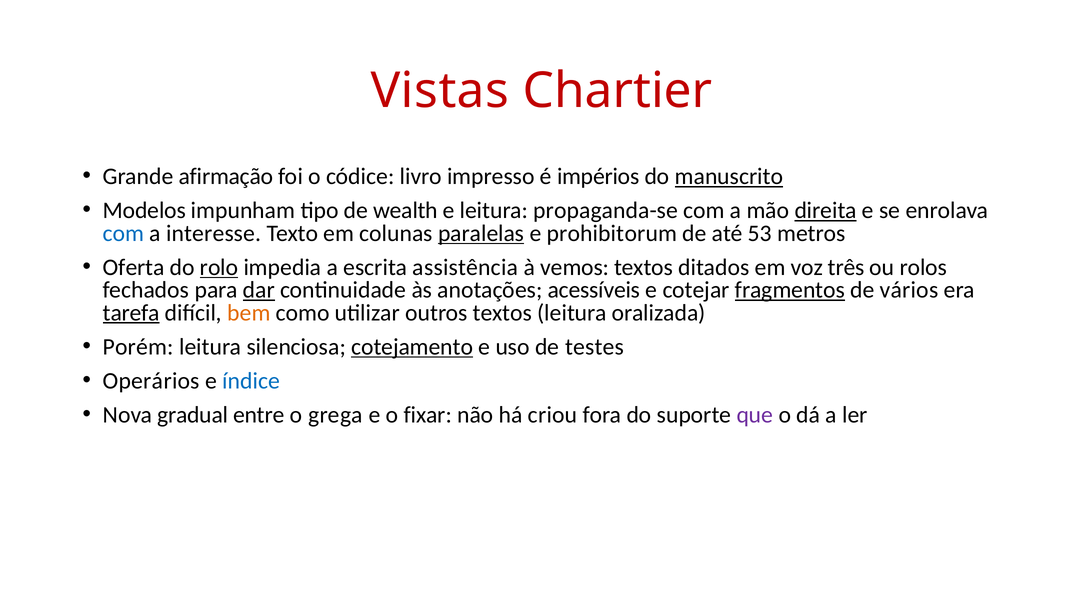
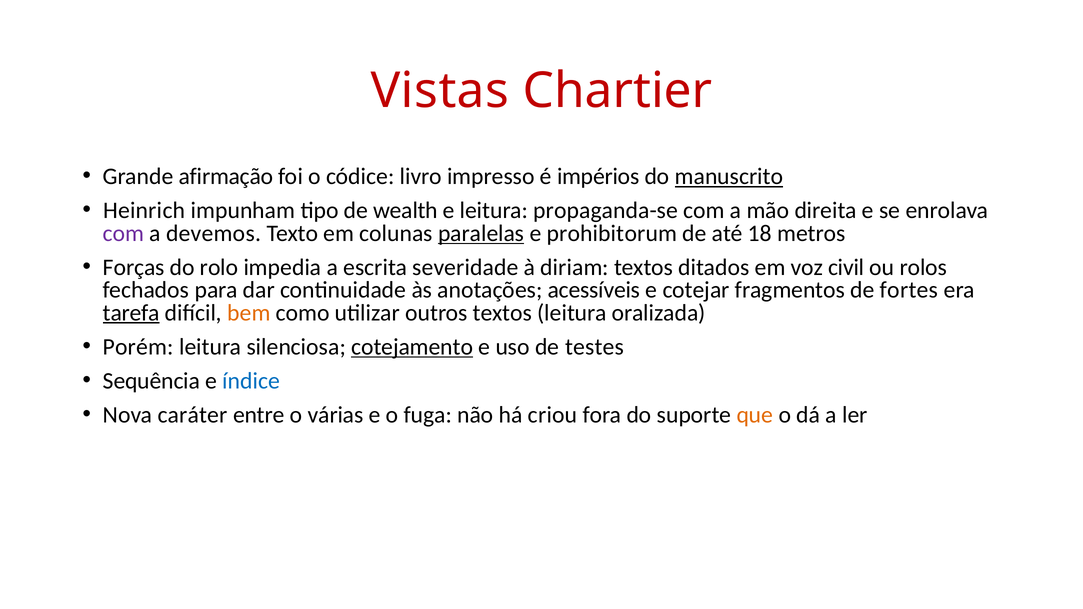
Modelos: Modelos -> Heinrich
direita underline: present -> none
com at (123, 233) colour: blue -> purple
interesse: interesse -> devemos
53: 53 -> 18
Oferta: Oferta -> Forças
rolo underline: present -> none
assistência: assistência -> severidade
vemos: vemos -> diriam
três: três -> civil
dar underline: present -> none
fragmentos underline: present -> none
vários: vários -> fortes
Operários: Operários -> Sequência
gradual: gradual -> caráter
grega: grega -> várias
fixar: fixar -> fuga
que colour: purple -> orange
